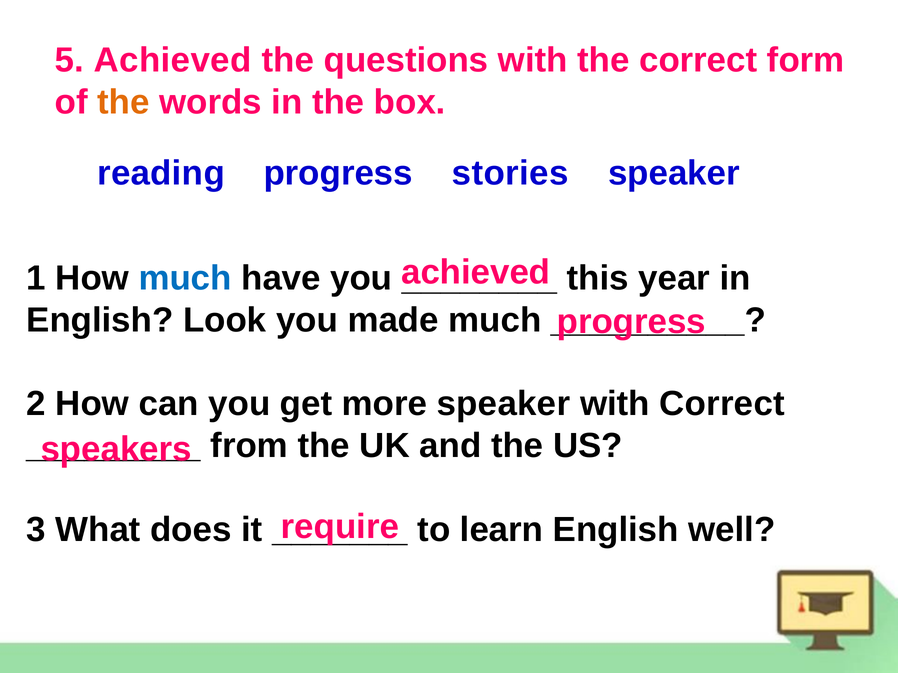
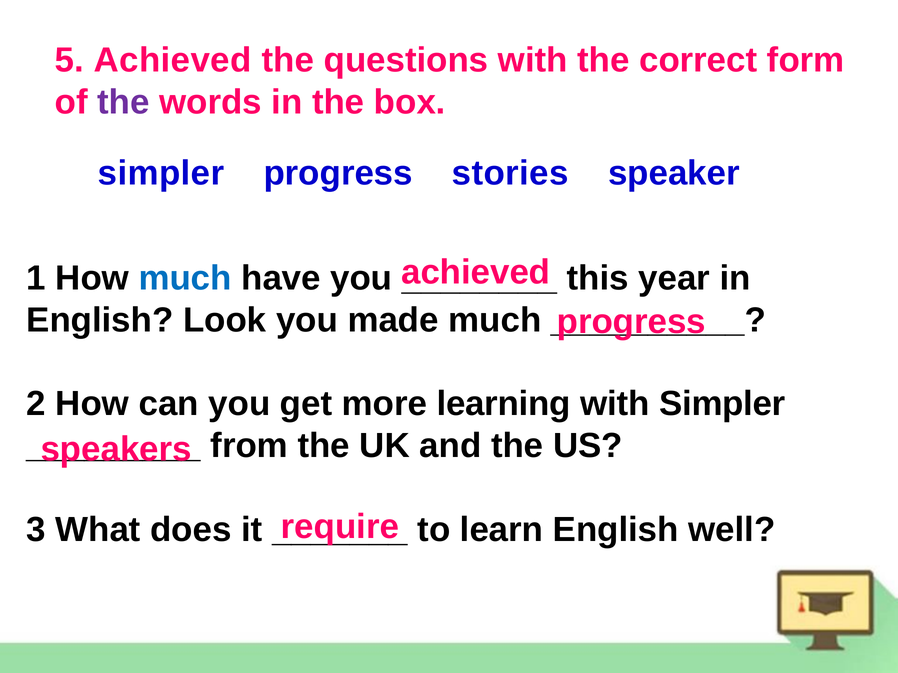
the at (123, 102) colour: orange -> purple
reading at (161, 174): reading -> simpler
more speaker: speaker -> learning
with Correct: Correct -> Simpler
